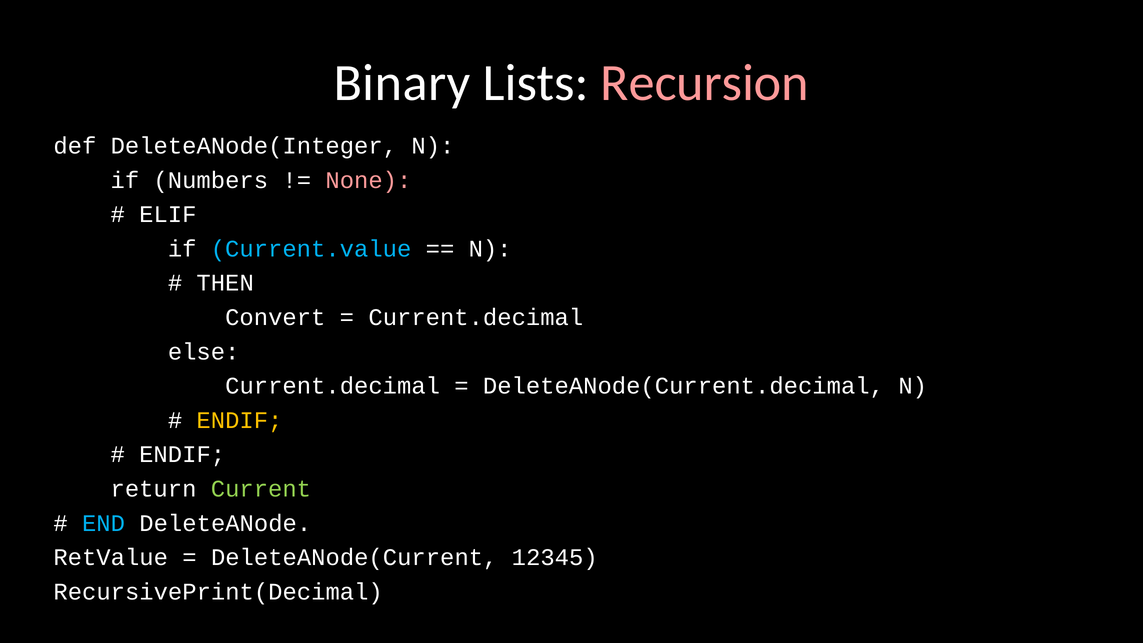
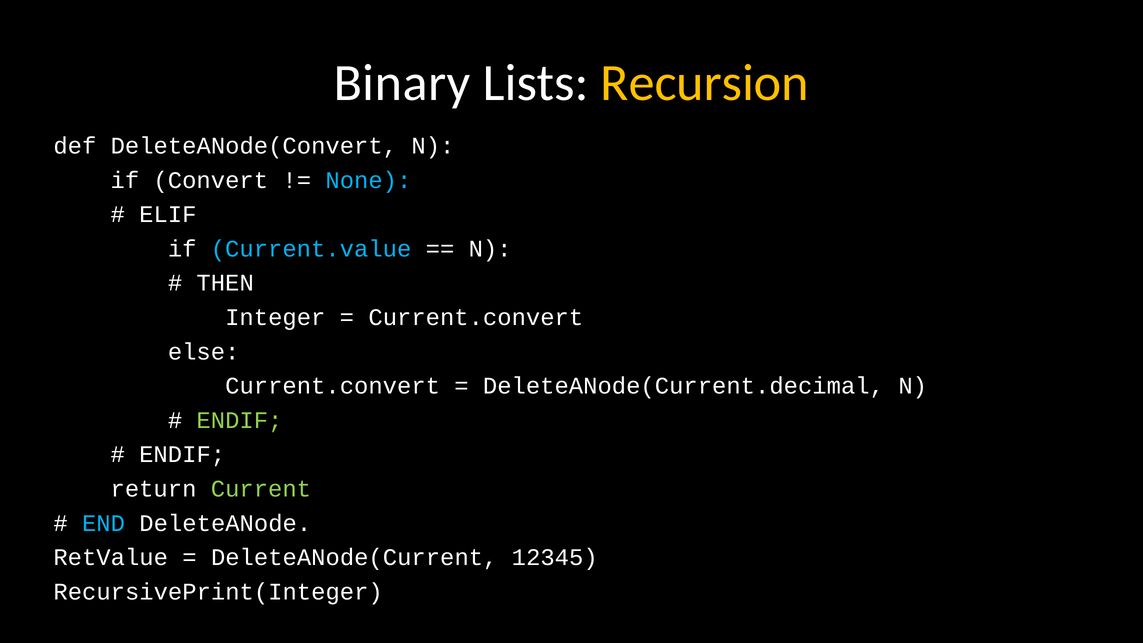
Recursion colour: pink -> yellow
DeleteANode(Integer: DeleteANode(Integer -> DeleteANode(Convert
Numbers: Numbers -> Convert
None colour: pink -> light blue
Convert: Convert -> Integer
Current.decimal at (476, 317): Current.decimal -> Current.convert
Current.decimal at (333, 386): Current.decimal -> Current.convert
ENDIF at (239, 420) colour: yellow -> light green
RecursivePrint(Decimal: RecursivePrint(Decimal -> RecursivePrint(Integer
